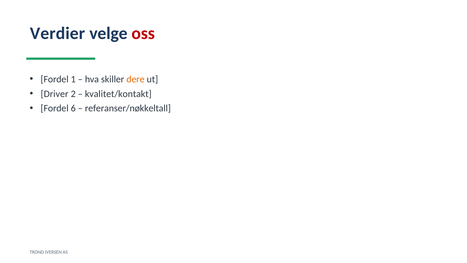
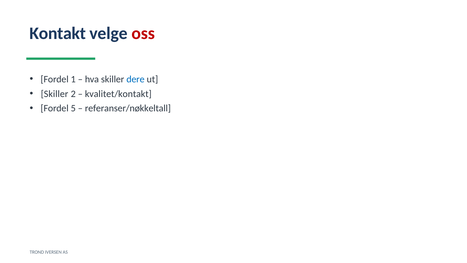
Verdier: Verdier -> Kontakt
dere colour: orange -> blue
Driver at (55, 94): Driver -> Skiller
6: 6 -> 5
